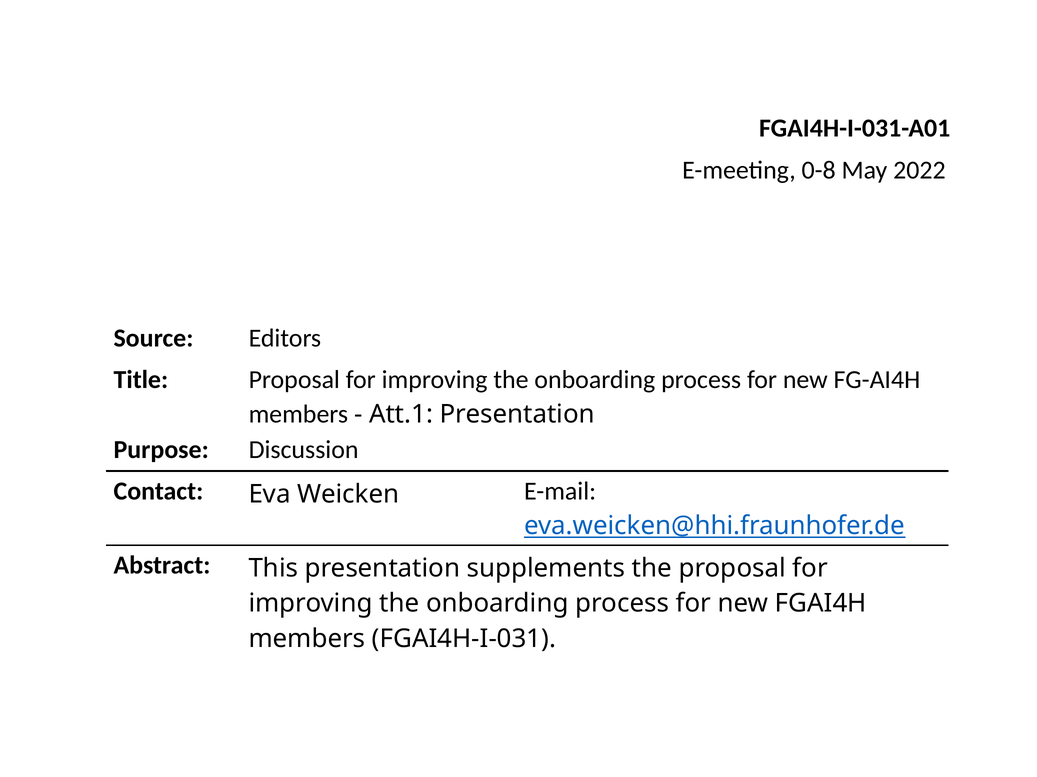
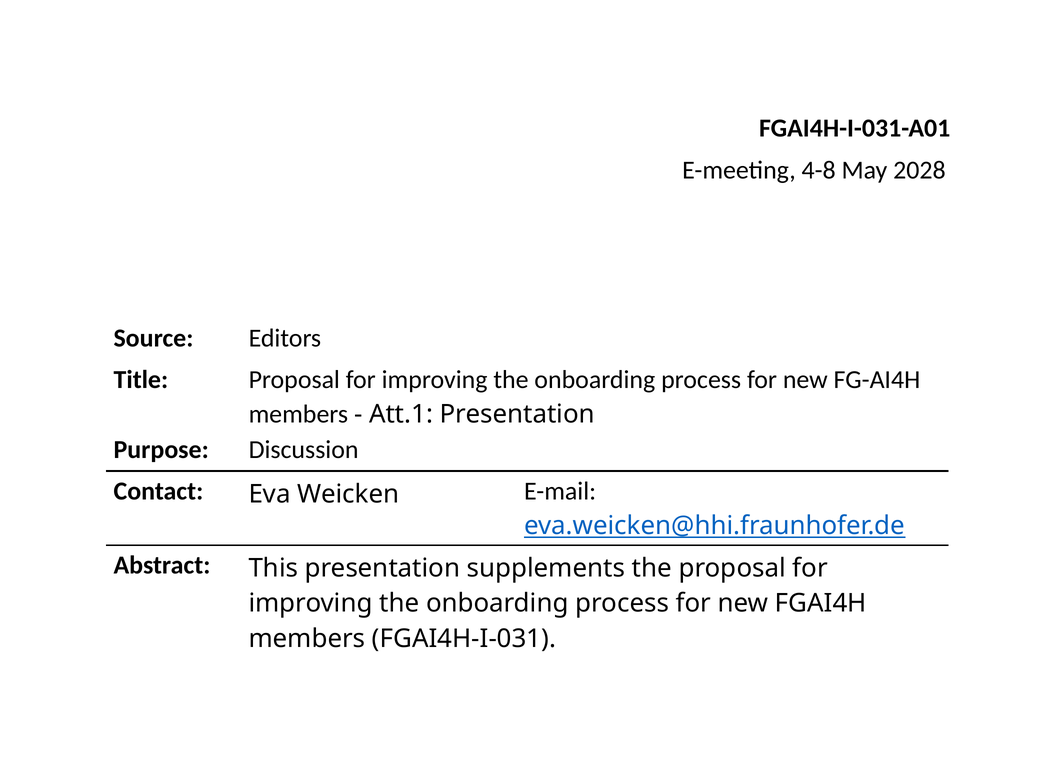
0-8: 0-8 -> 4-8
2022: 2022 -> 2028
